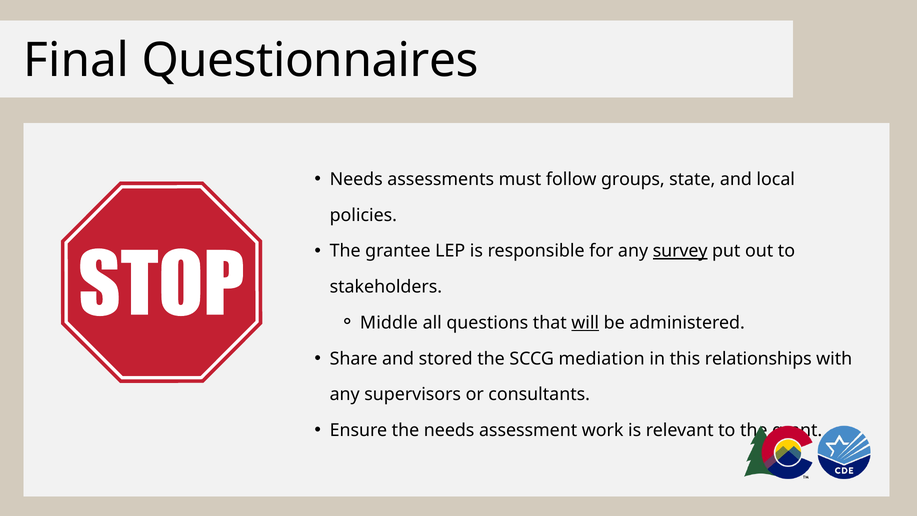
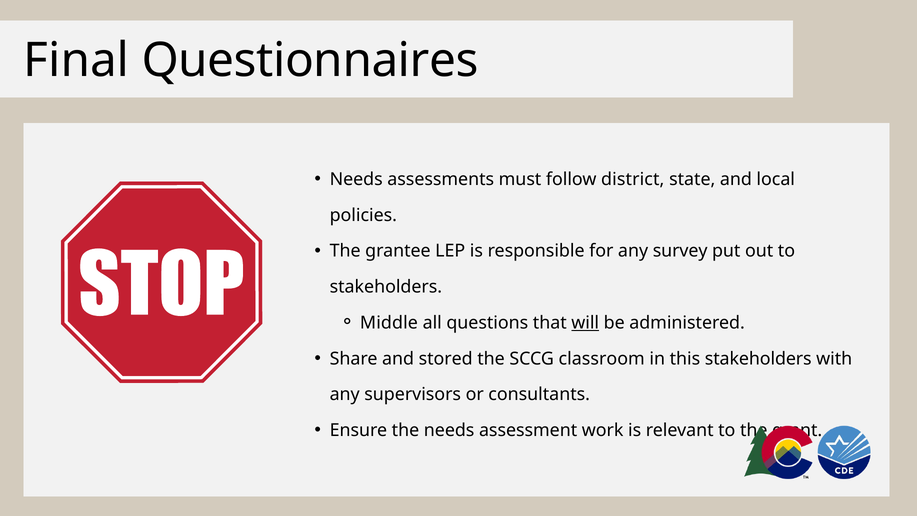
groups: groups -> district
survey underline: present -> none
mediation: mediation -> classroom
this relationships: relationships -> stakeholders
